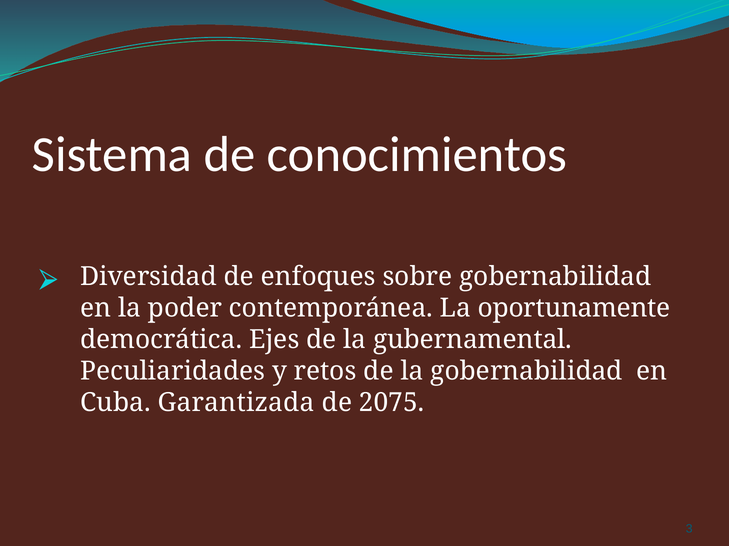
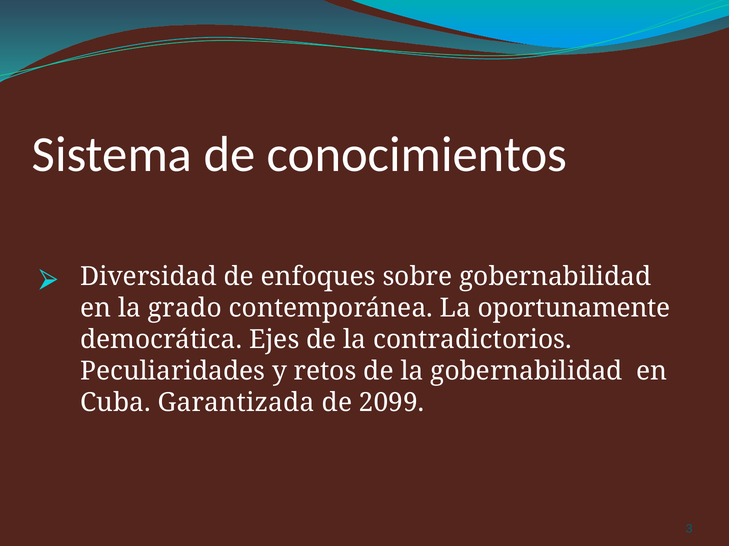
poder: poder -> grado
gubernamental: gubernamental -> contradictorios
2075: 2075 -> 2099
